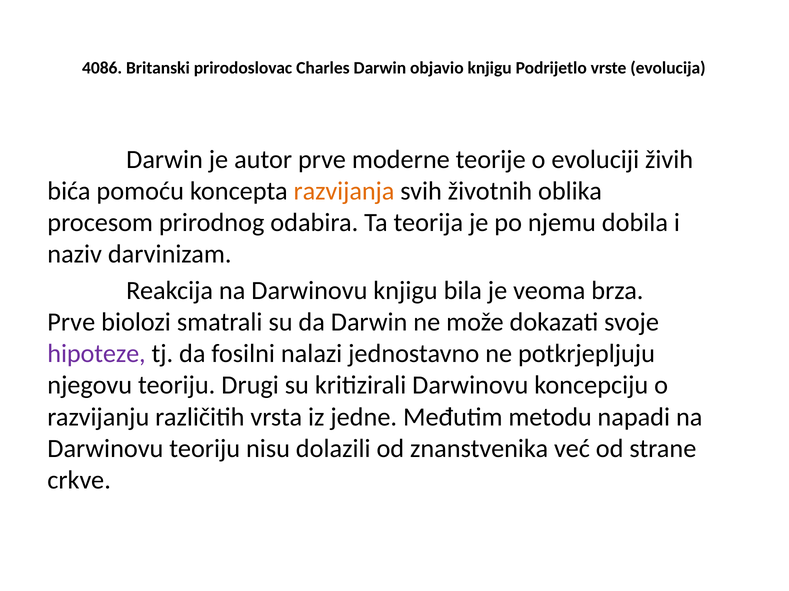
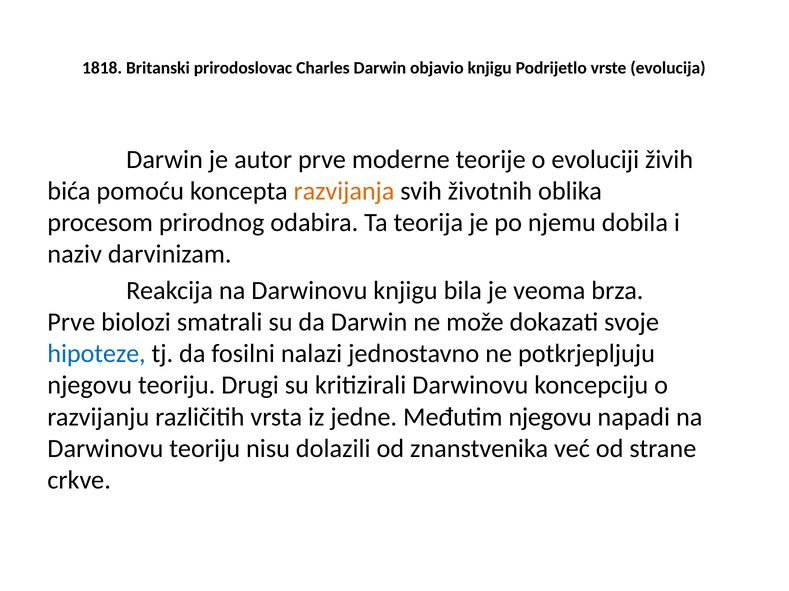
4086: 4086 -> 1818
hipoteze colour: purple -> blue
Međutim metodu: metodu -> njegovu
